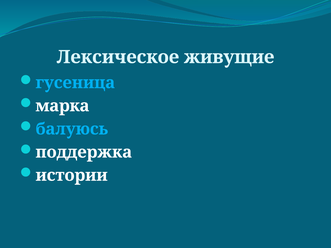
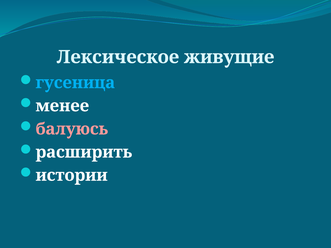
марка: марка -> менее
балуюсь colour: light blue -> pink
поддержка: поддержка -> расширить
